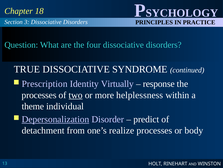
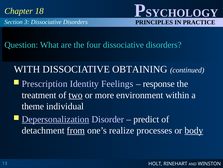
TRUE: TRUE -> WITH
SYNDROME: SYNDROME -> OBTAINING
Virtually: Virtually -> Feelings
processes at (39, 95): processes -> treatment
helplessness: helplessness -> environment
from underline: none -> present
body underline: none -> present
